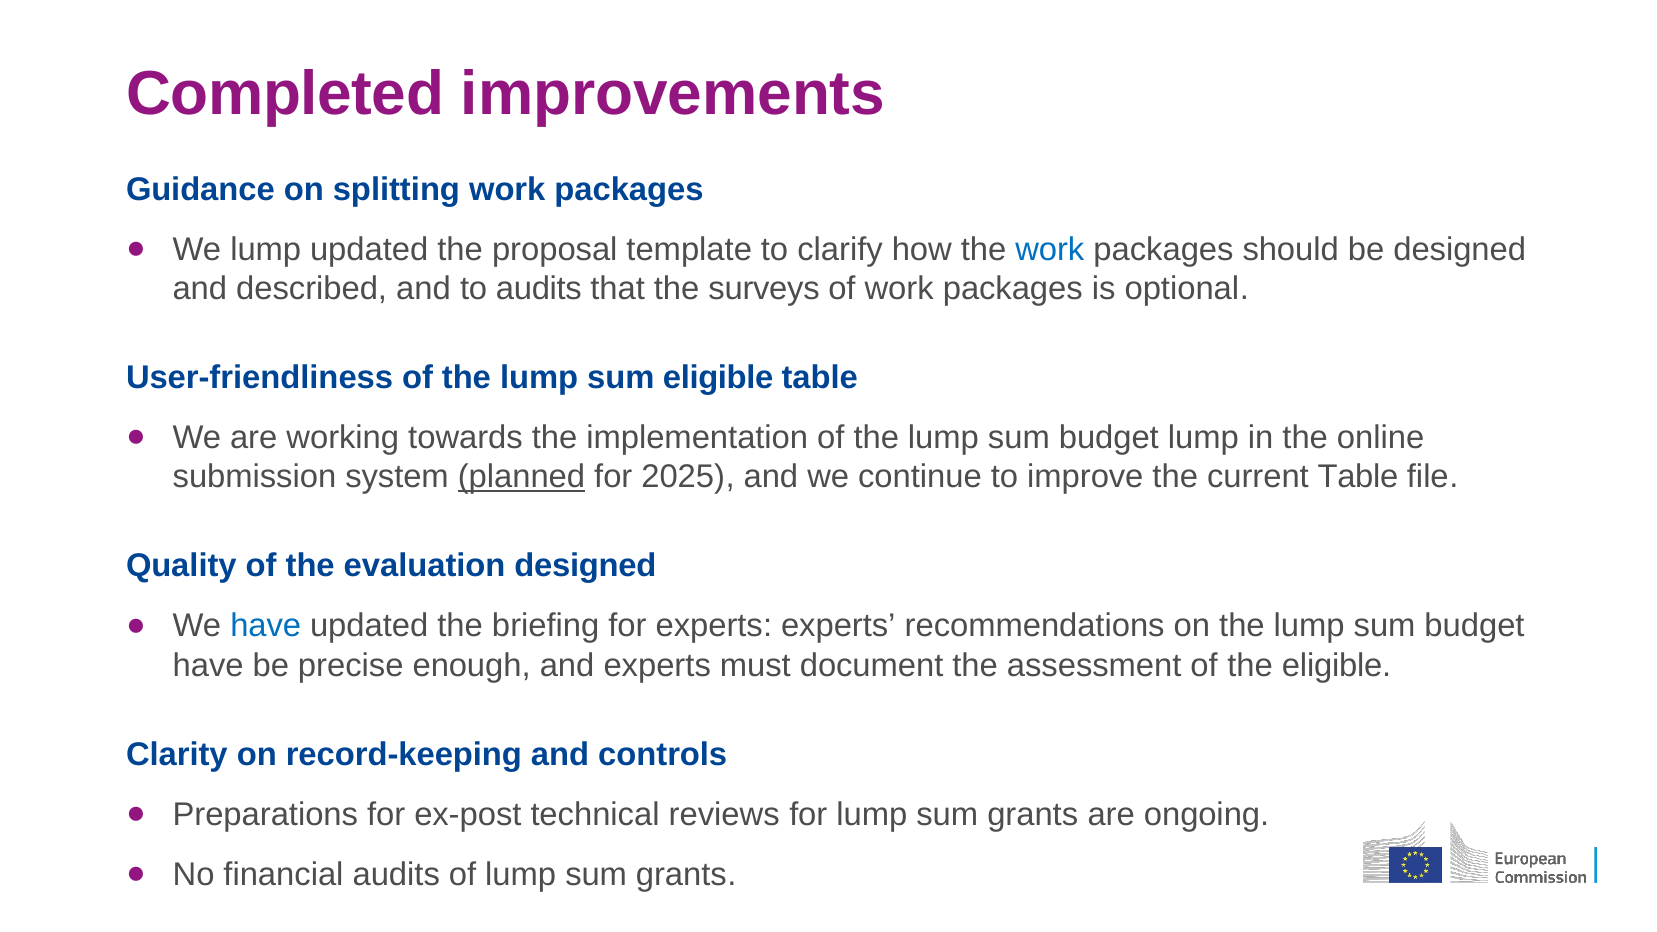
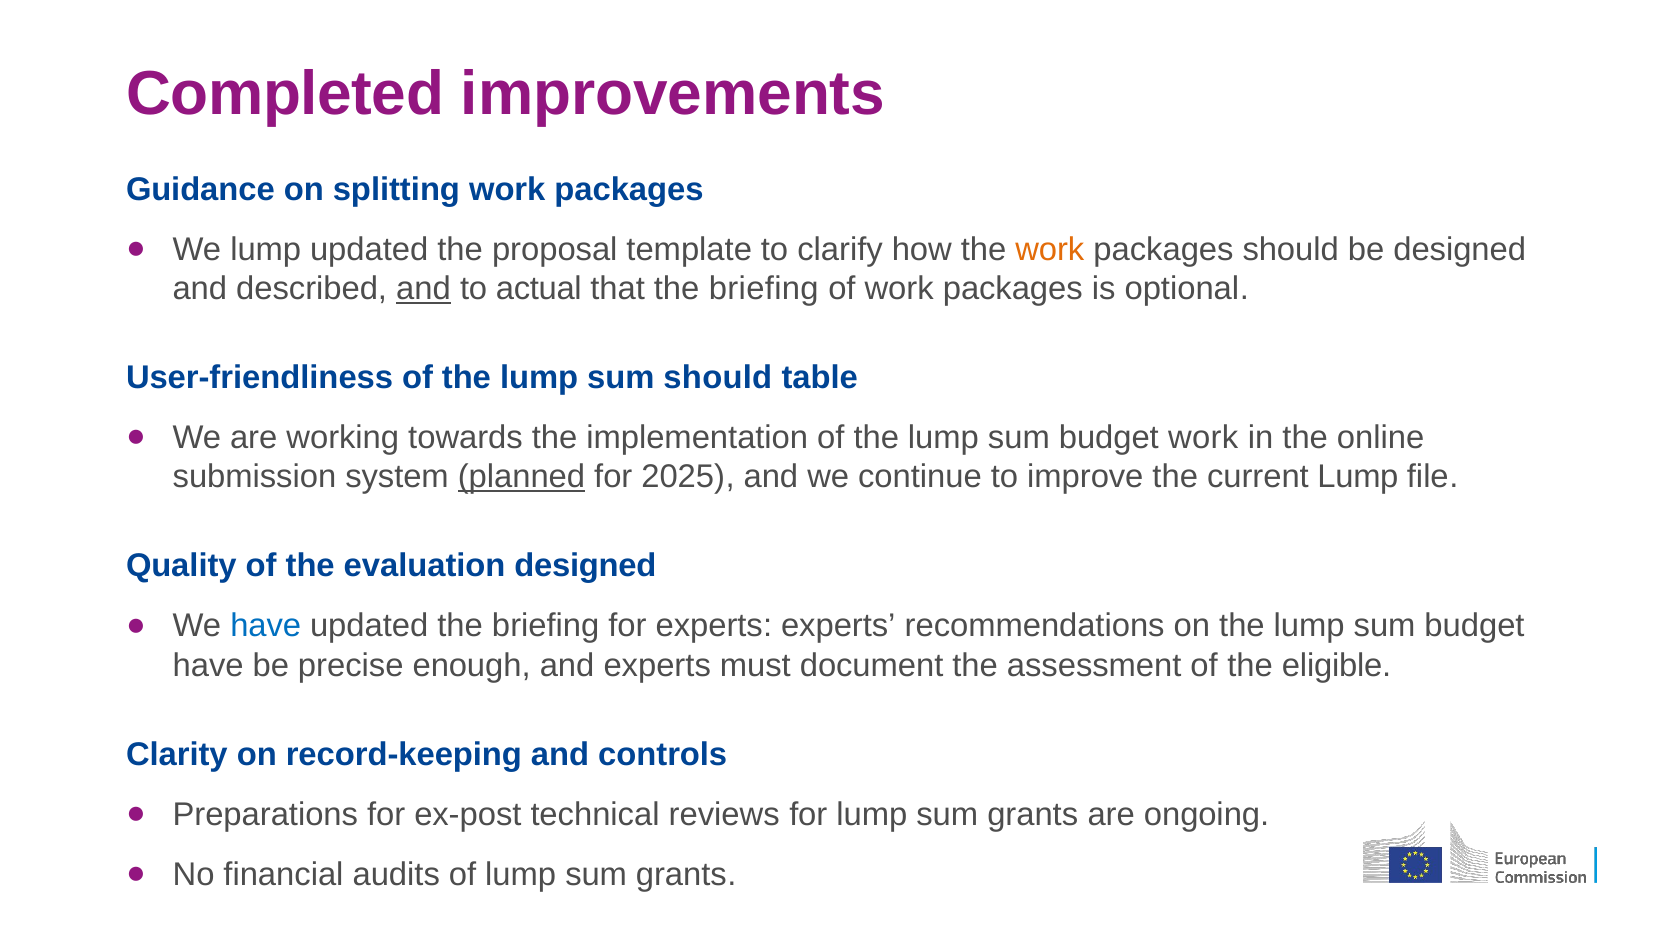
work at (1050, 249) colour: blue -> orange
and at (424, 289) underline: none -> present
to audits: audits -> actual
that the surveys: surveys -> briefing
sum eligible: eligible -> should
budget lump: lump -> work
current Table: Table -> Lump
